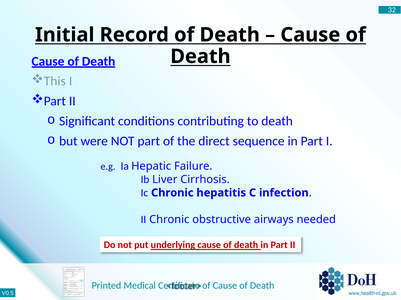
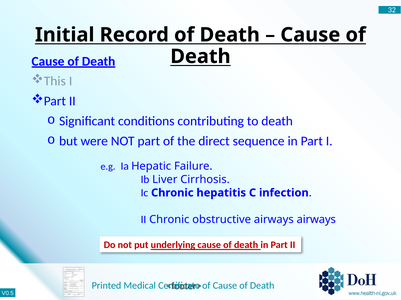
airways needed: needed -> airways
